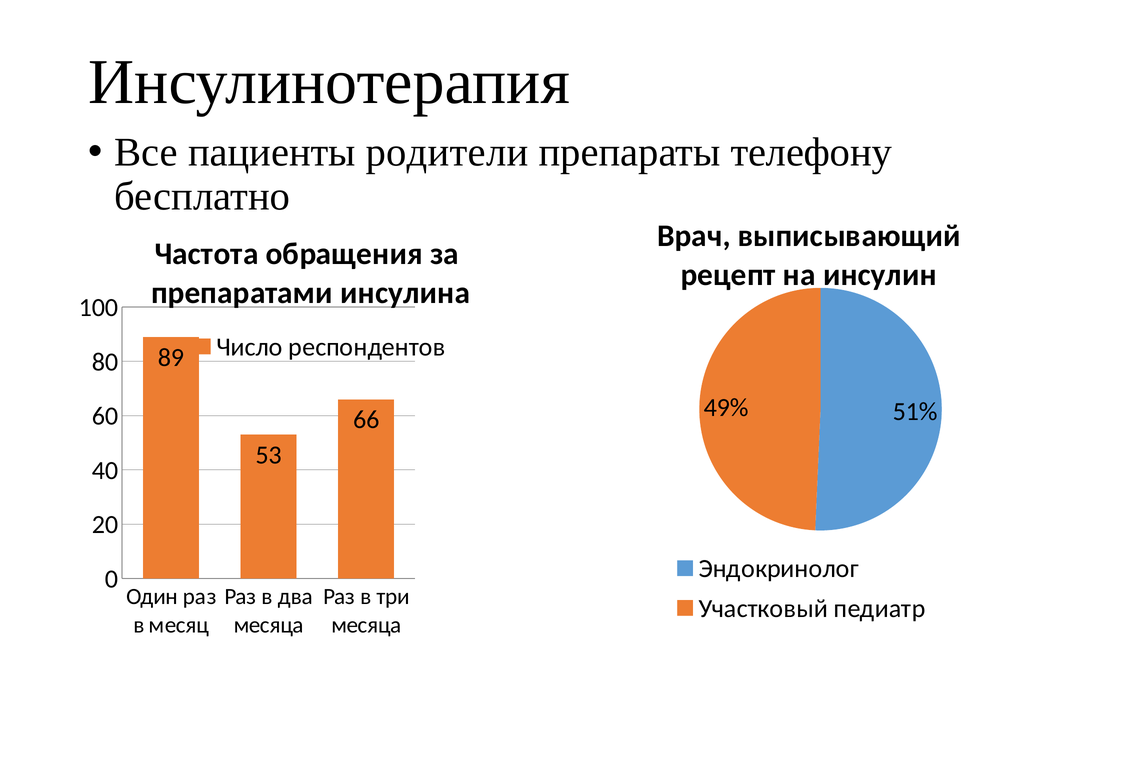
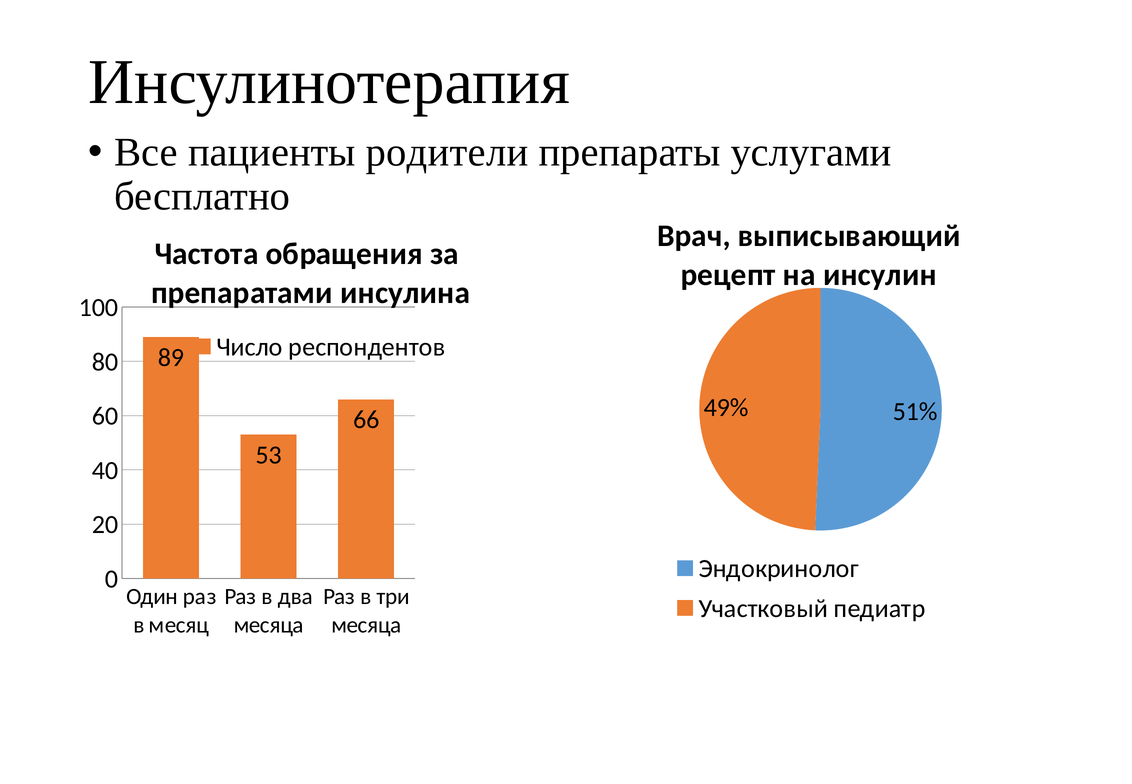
телефону: телефону -> услугами
